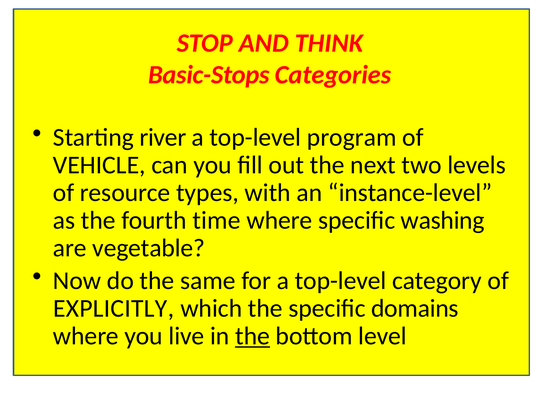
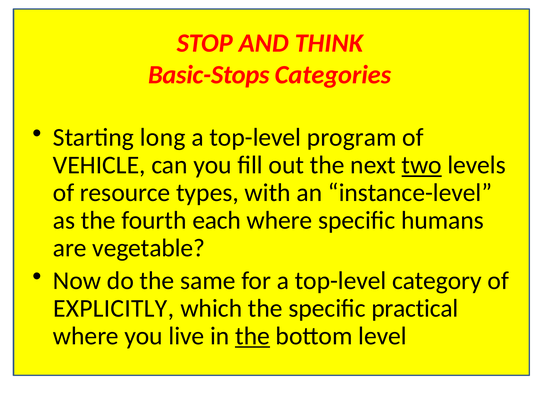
river: river -> long
two underline: none -> present
time: time -> each
washing: washing -> humans
domains: domains -> practical
